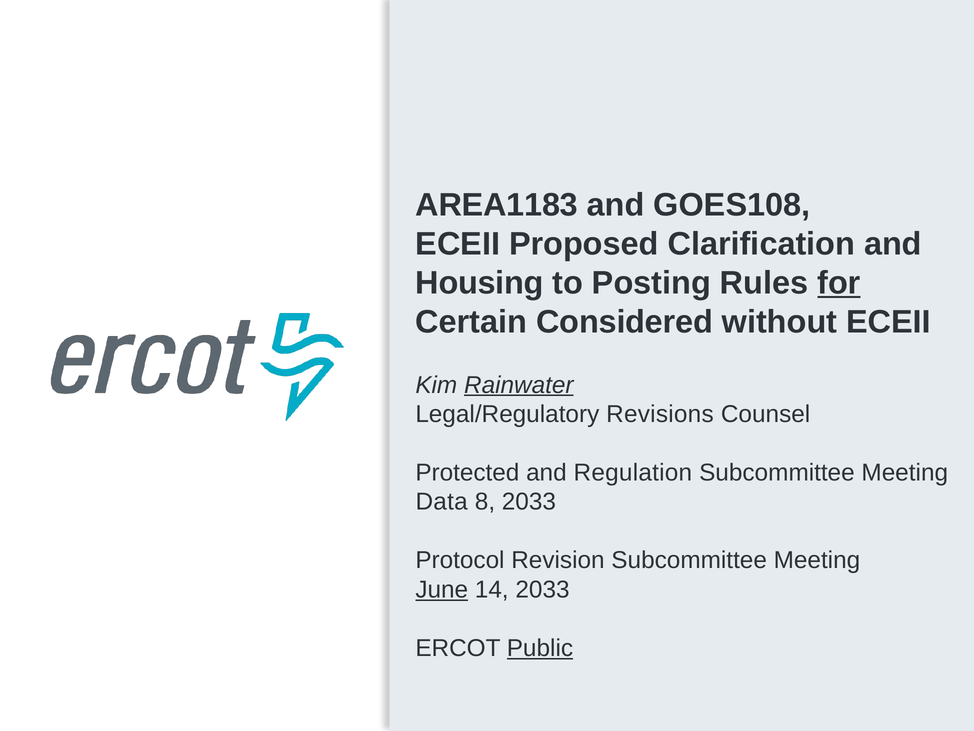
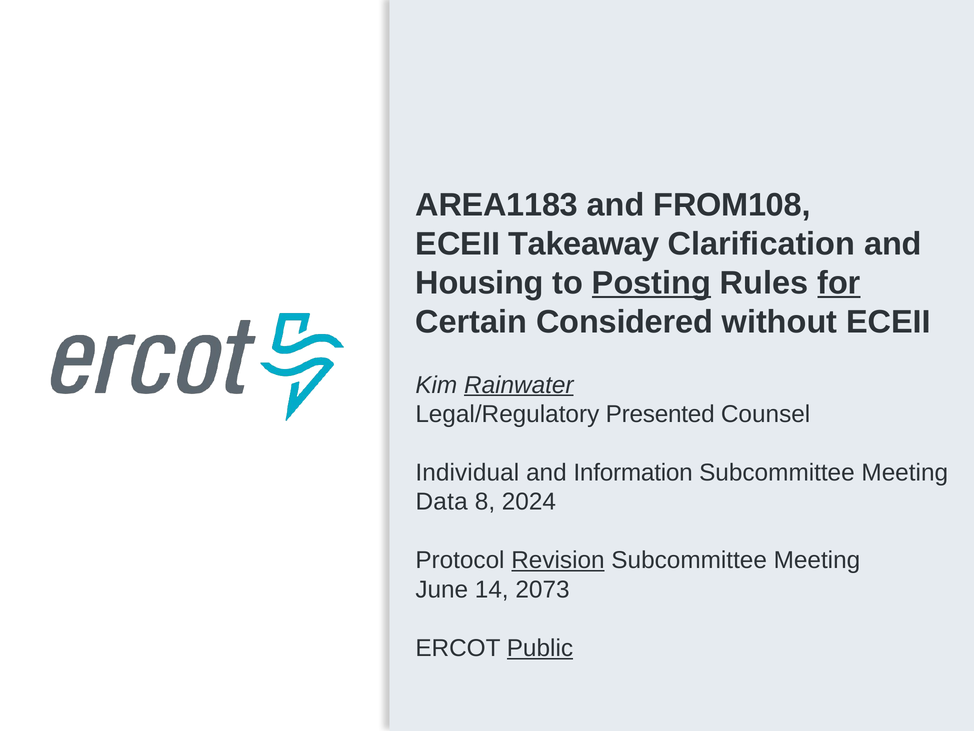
GOES108: GOES108 -> FROM108
Proposed: Proposed -> Takeaway
Posting underline: none -> present
Revisions: Revisions -> Presented
Protected: Protected -> Individual
Regulation: Regulation -> Information
8 2033: 2033 -> 2024
Revision underline: none -> present
June underline: present -> none
14 2033: 2033 -> 2073
